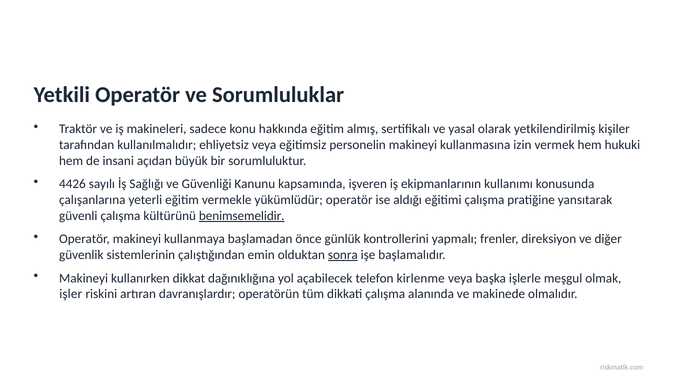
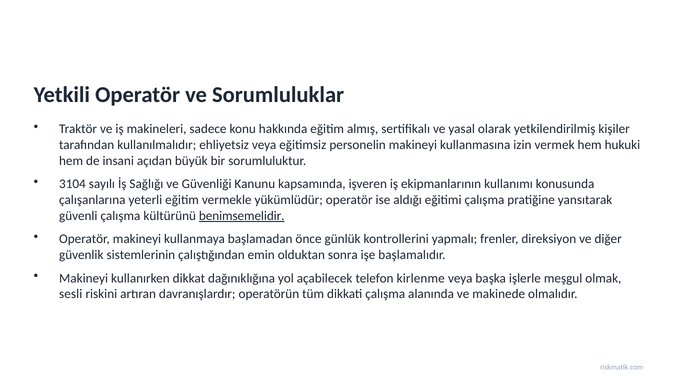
4426: 4426 -> 3104
sonra underline: present -> none
işler: işler -> sesli
